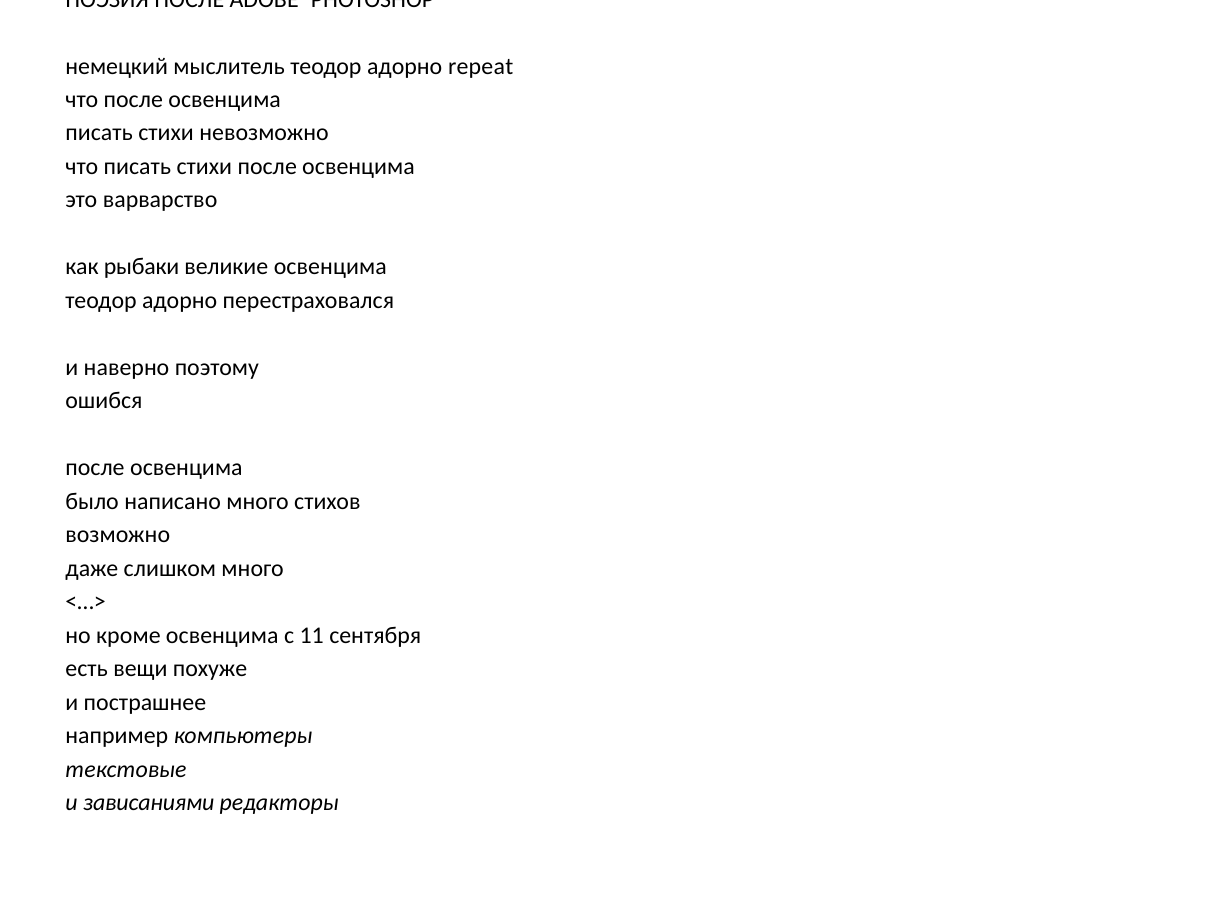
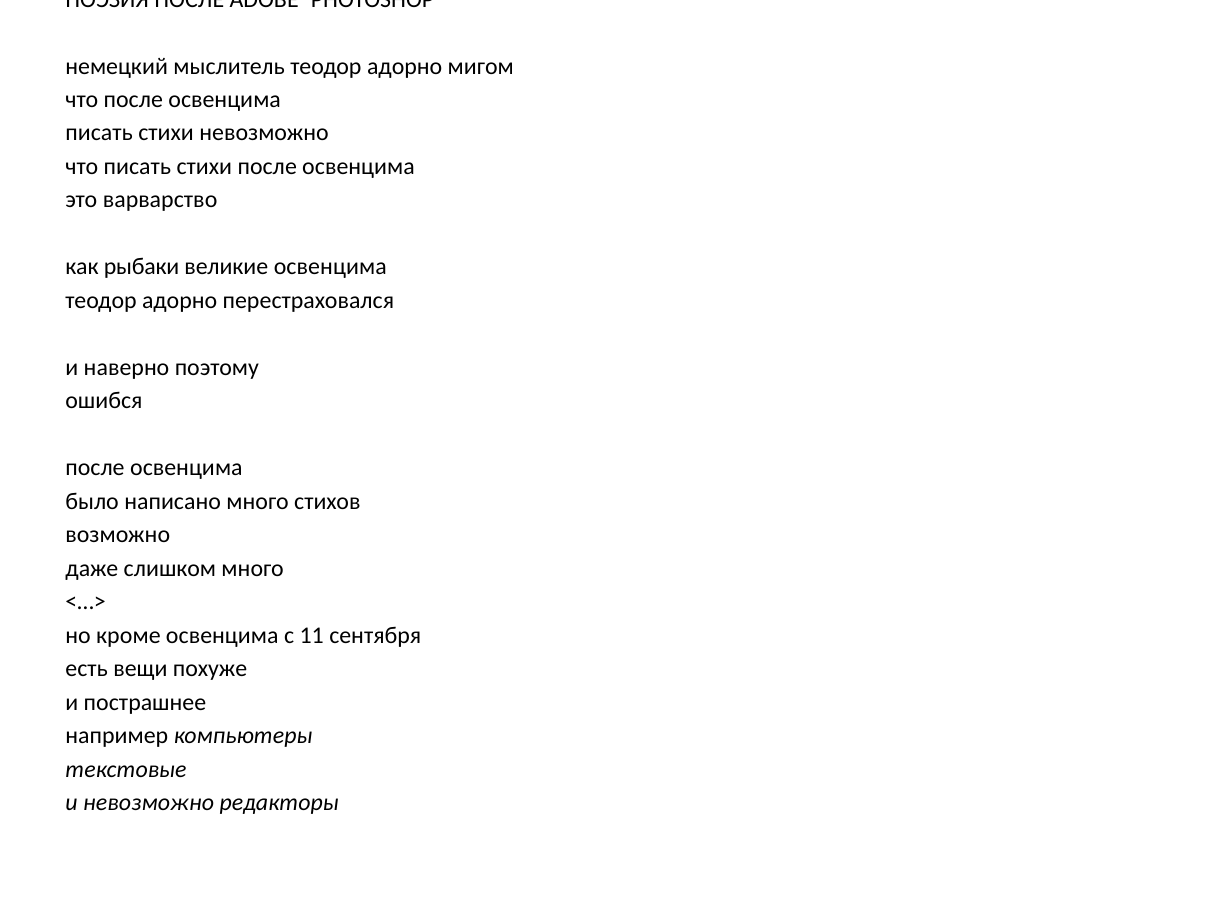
repeat: repeat -> мигом
и зависаниями: зависаниями -> невозможно
